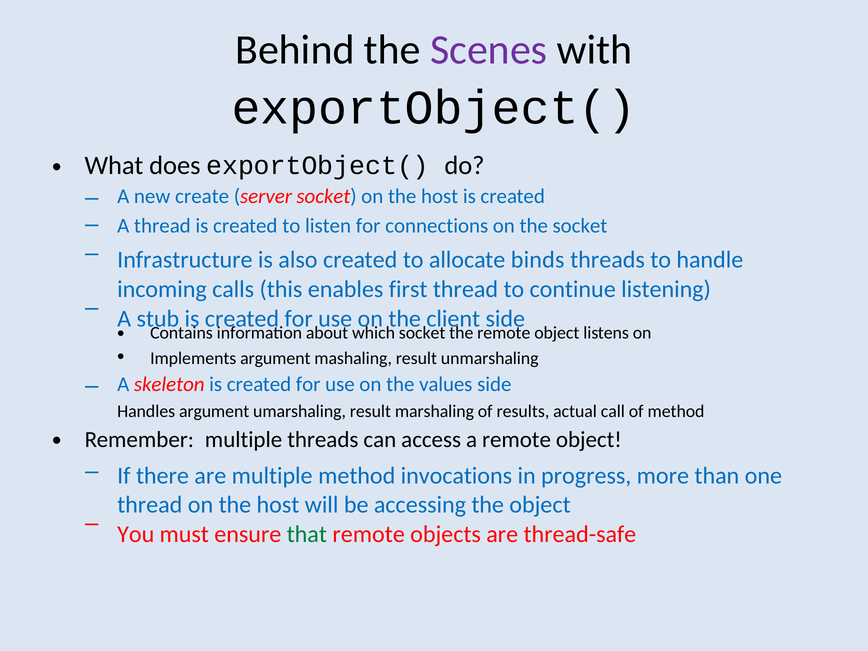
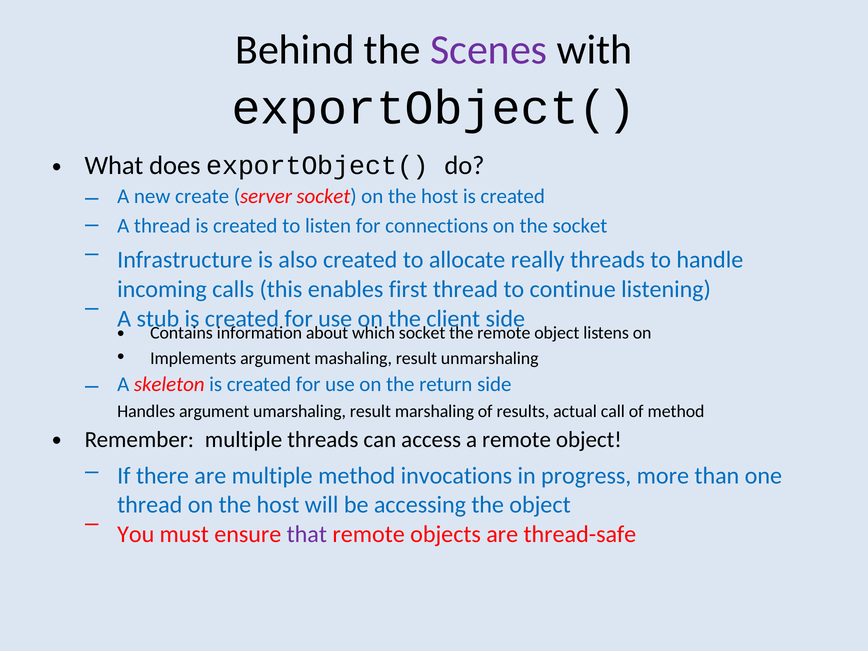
binds: binds -> really
values: values -> return
that colour: green -> purple
